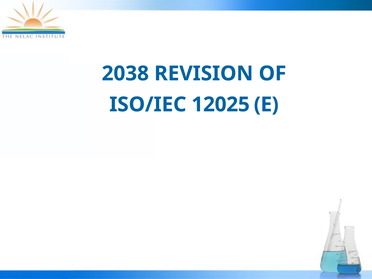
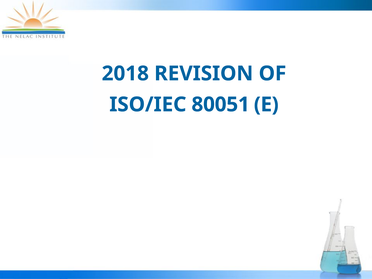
2038: 2038 -> 2018
12025: 12025 -> 80051
